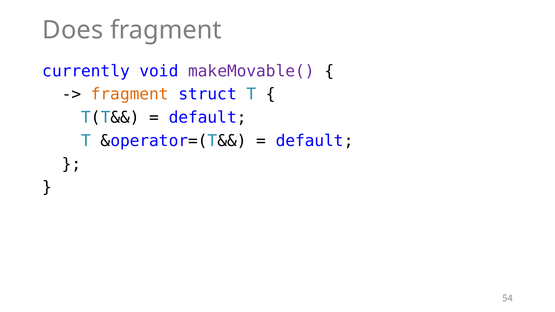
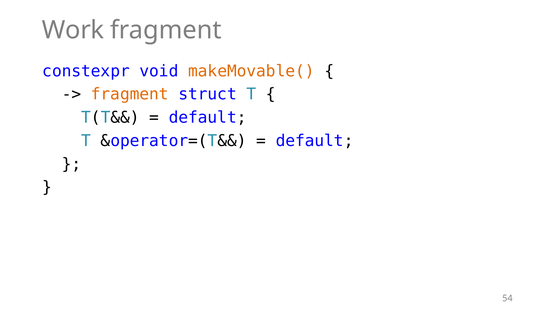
Does: Does -> Work
currently: currently -> constexpr
makeMovable( colour: purple -> orange
